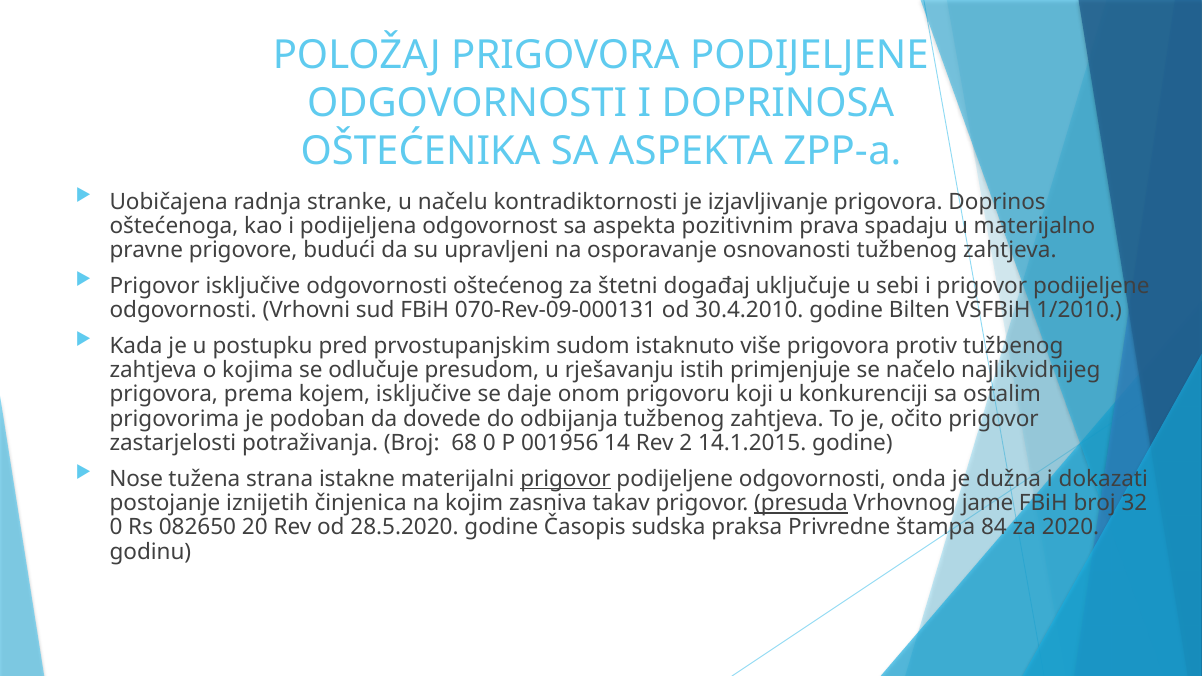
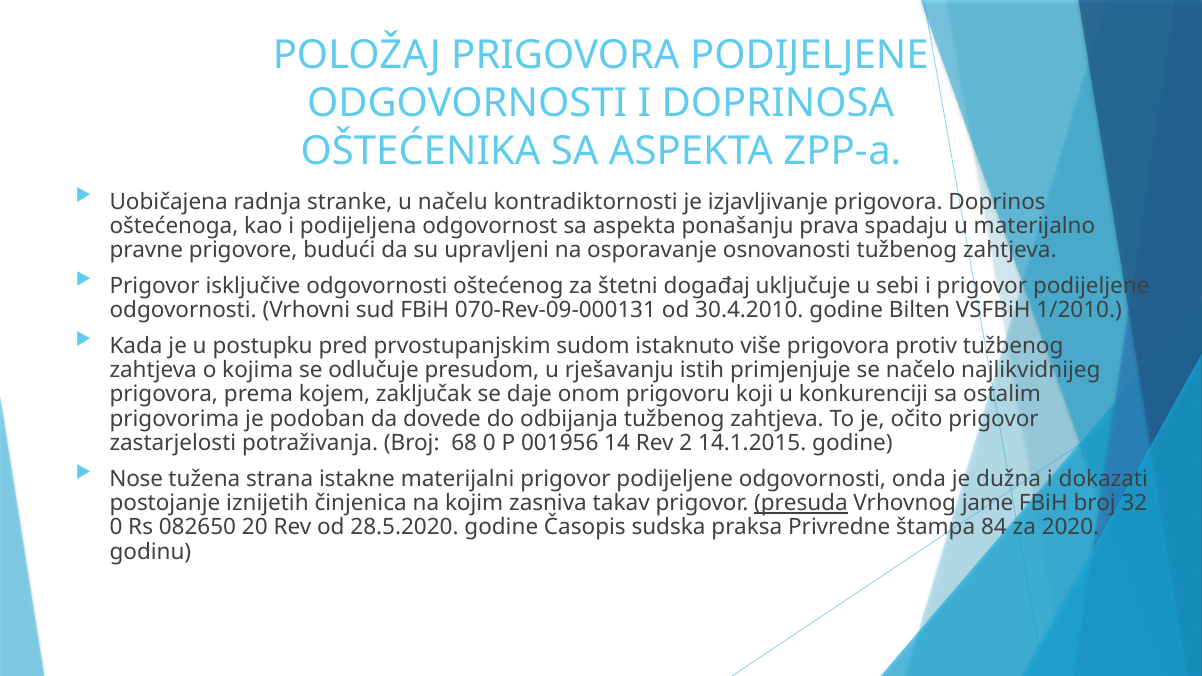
pozitivnim: pozitivnim -> ponašanju
kojem isključive: isključive -> zaključak
prigovor at (565, 479) underline: present -> none
